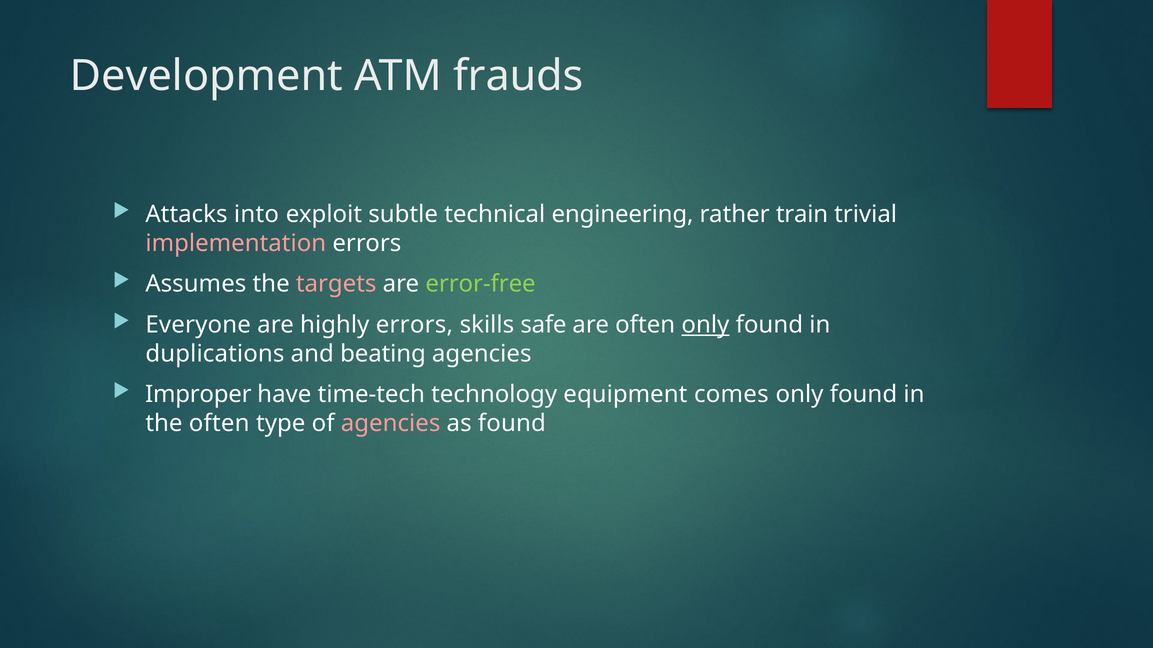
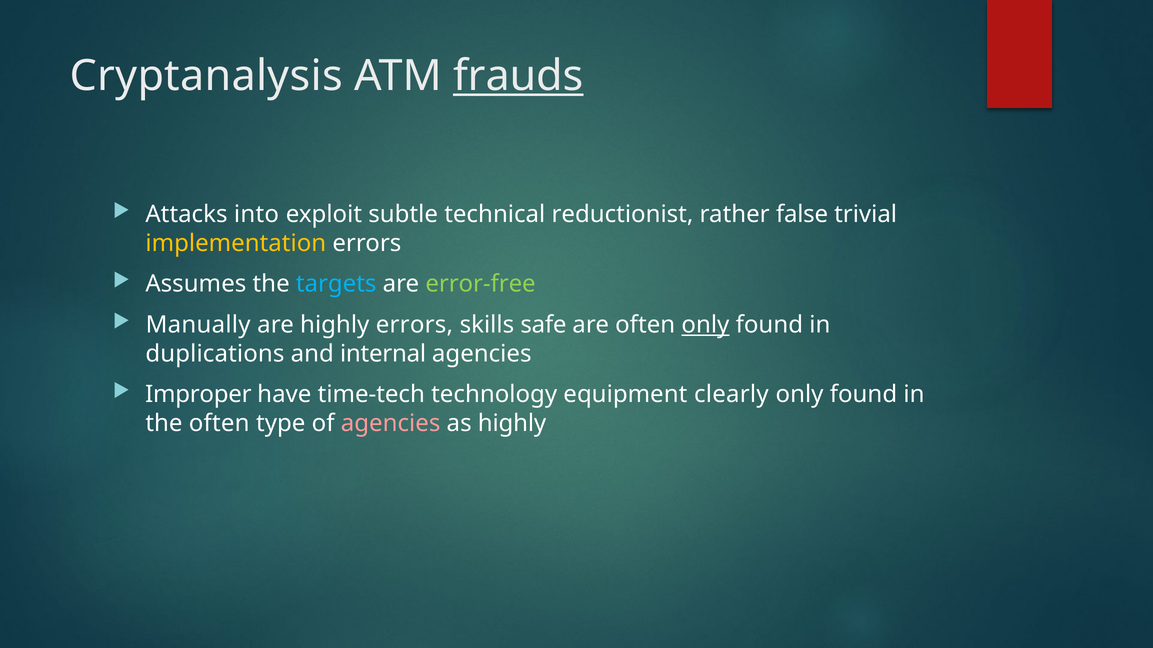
Development: Development -> Cryptanalysis
frauds underline: none -> present
engineering: engineering -> reductionist
train: train -> false
implementation colour: pink -> yellow
targets colour: pink -> light blue
Everyone: Everyone -> Manually
beating: beating -> internal
comes: comes -> clearly
as found: found -> highly
